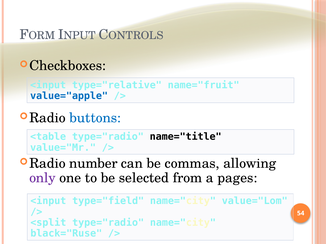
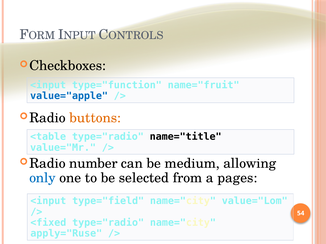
type="relative: type="relative -> type="function
buttons colour: blue -> orange
commas: commas -> medium
only colour: purple -> blue
<split: <split -> <fixed
black="Ruse: black="Ruse -> apply="Ruse
